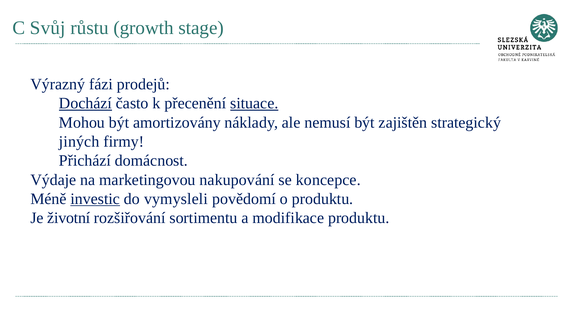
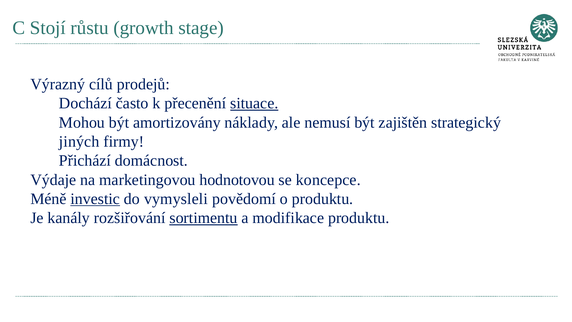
Svůj: Svůj -> Stojí
fázi: fázi -> cílů
Dochází underline: present -> none
nakupování: nakupování -> hodnotovou
životní: životní -> kanály
sortimentu underline: none -> present
